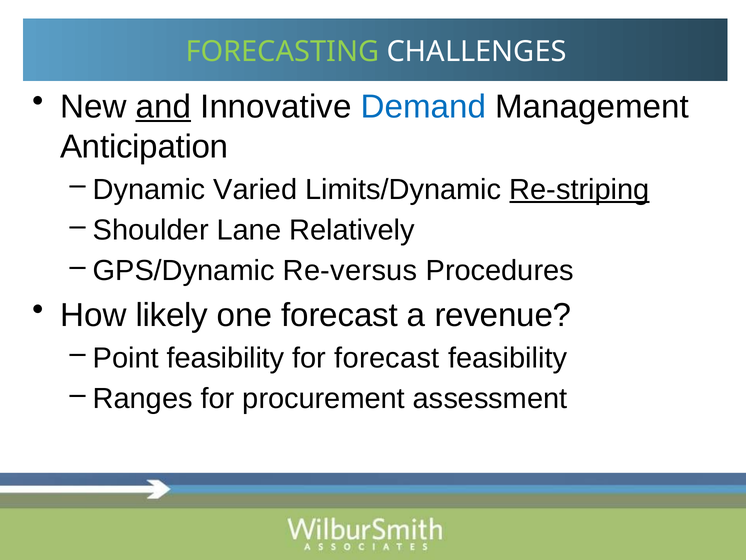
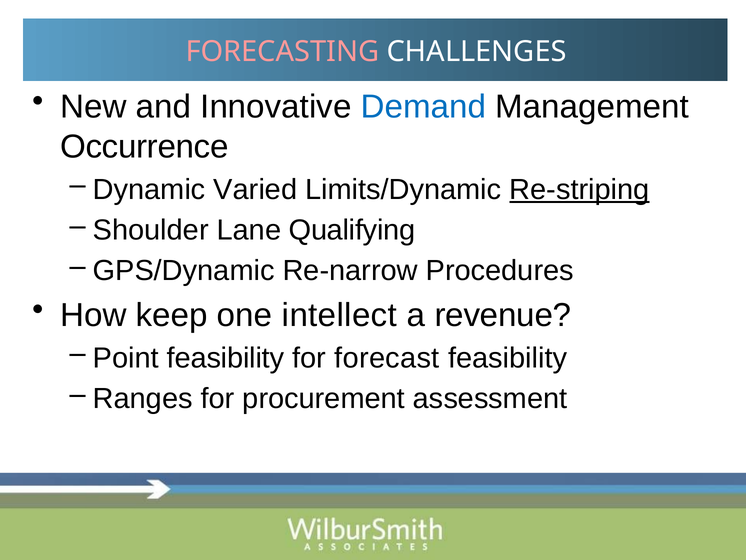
FORECASTING colour: light green -> pink
and underline: present -> none
Anticipation: Anticipation -> Occurrence
Relatively: Relatively -> Qualifying
Re-versus: Re-versus -> Re-narrow
likely: likely -> keep
one forecast: forecast -> intellect
